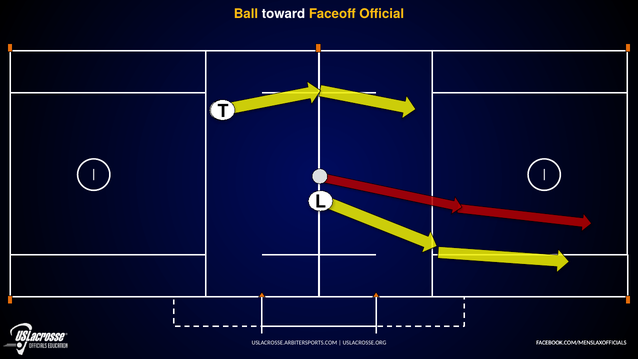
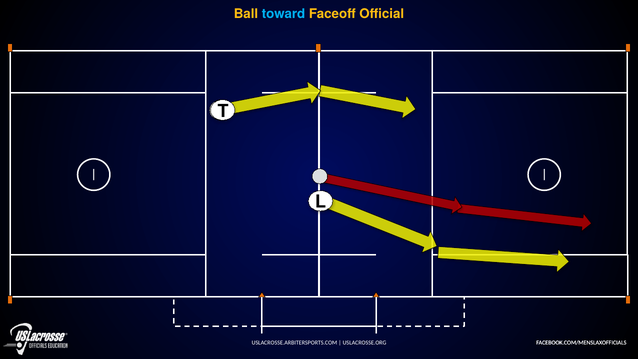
toward colour: white -> light blue
